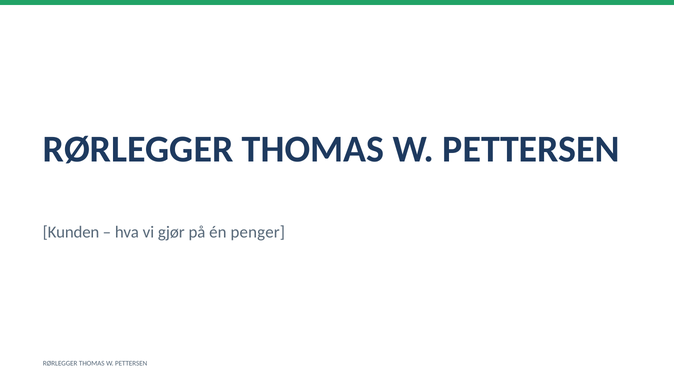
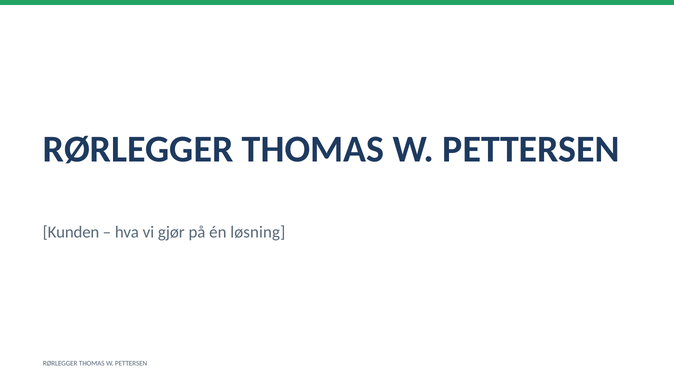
penger: penger -> løsning
